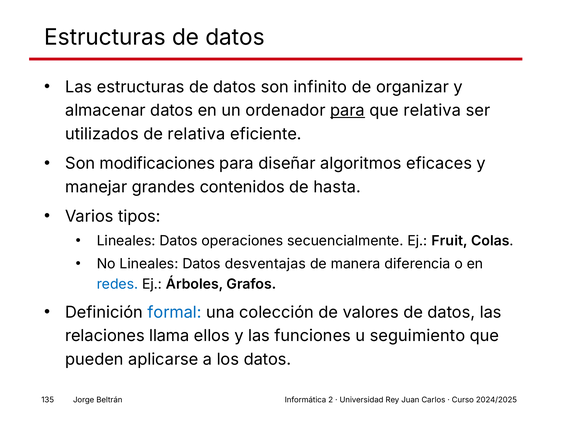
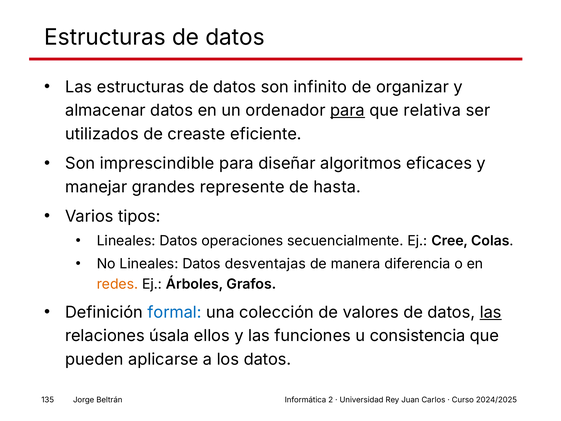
de relativa: relativa -> creaste
modificaciones: modificaciones -> imprescindible
contenidos: contenidos -> represente
Fruit: Fruit -> Cree
redes colour: blue -> orange
las at (491, 312) underline: none -> present
llama: llama -> úsala
seguimiento: seguimiento -> consistencia
